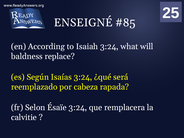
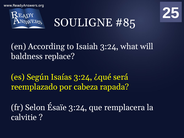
ENSEIGNÉ: ENSEIGNÉ -> SOULIGNE
